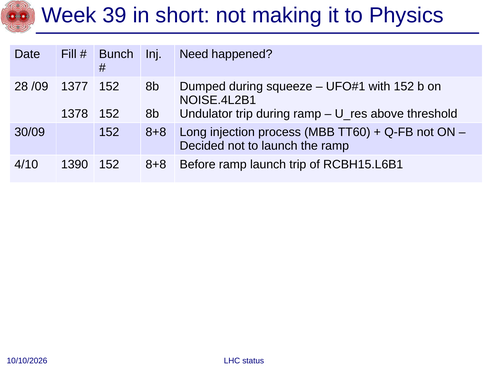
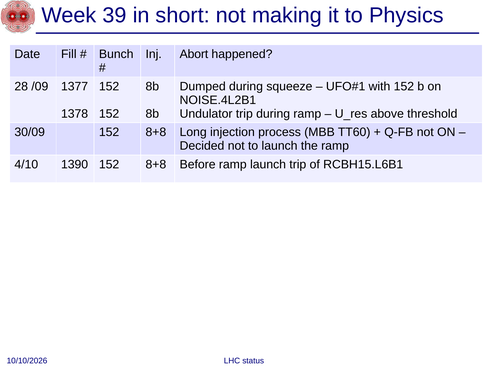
Need: Need -> Abort
